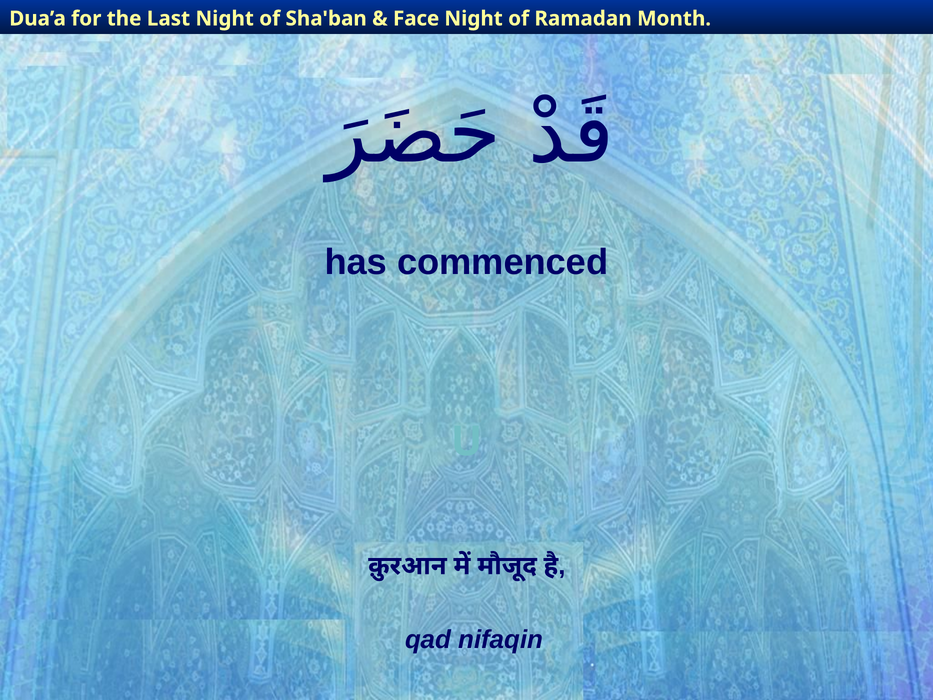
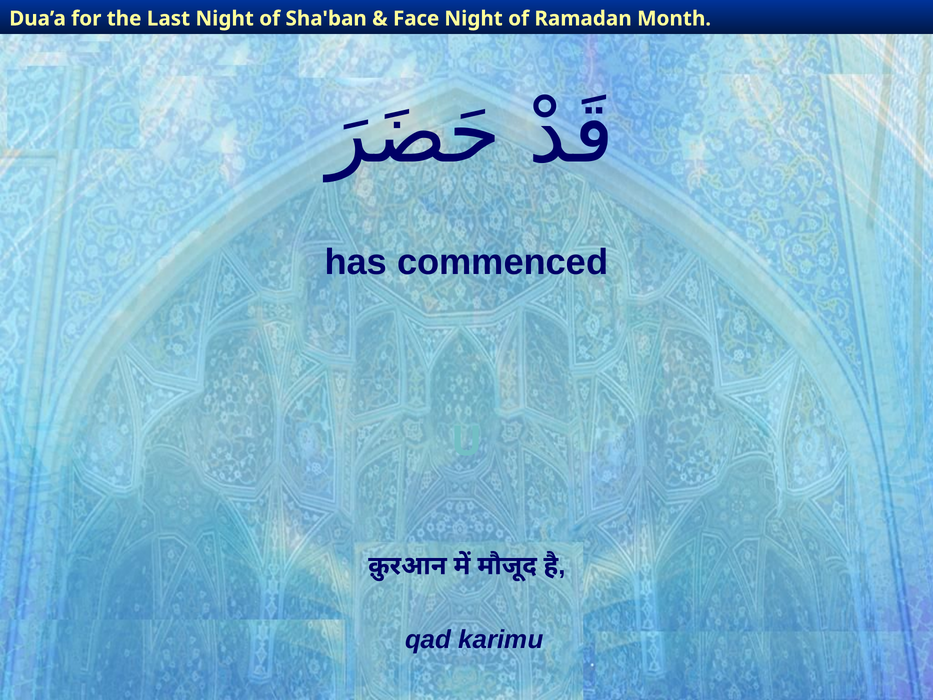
nifaqin: nifaqin -> karimu
